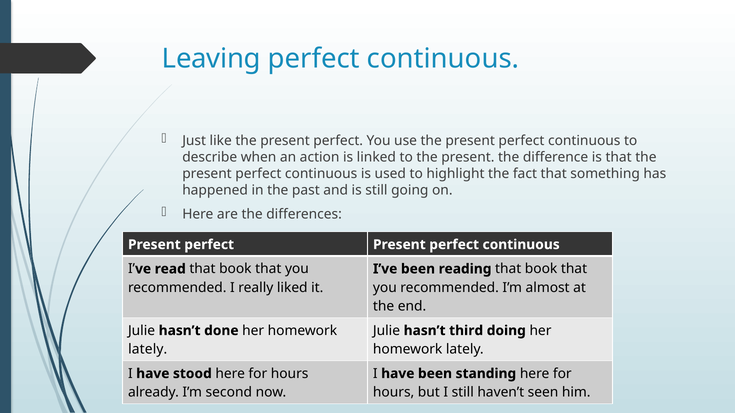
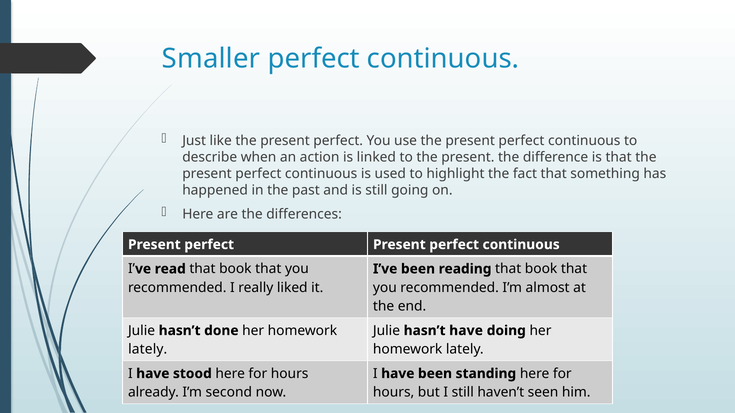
Leaving: Leaving -> Smaller
hasn’t third: third -> have
